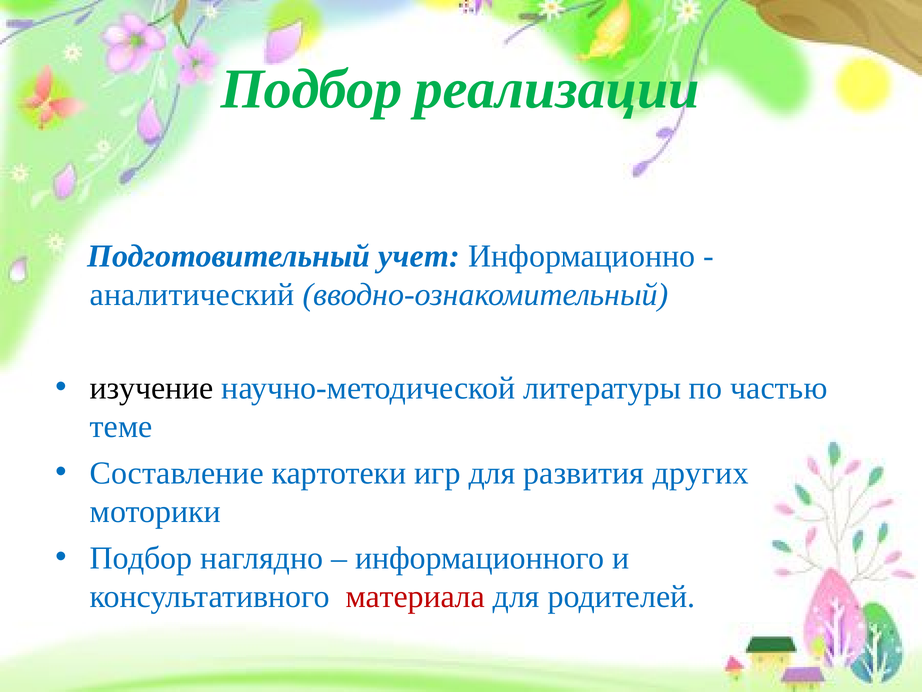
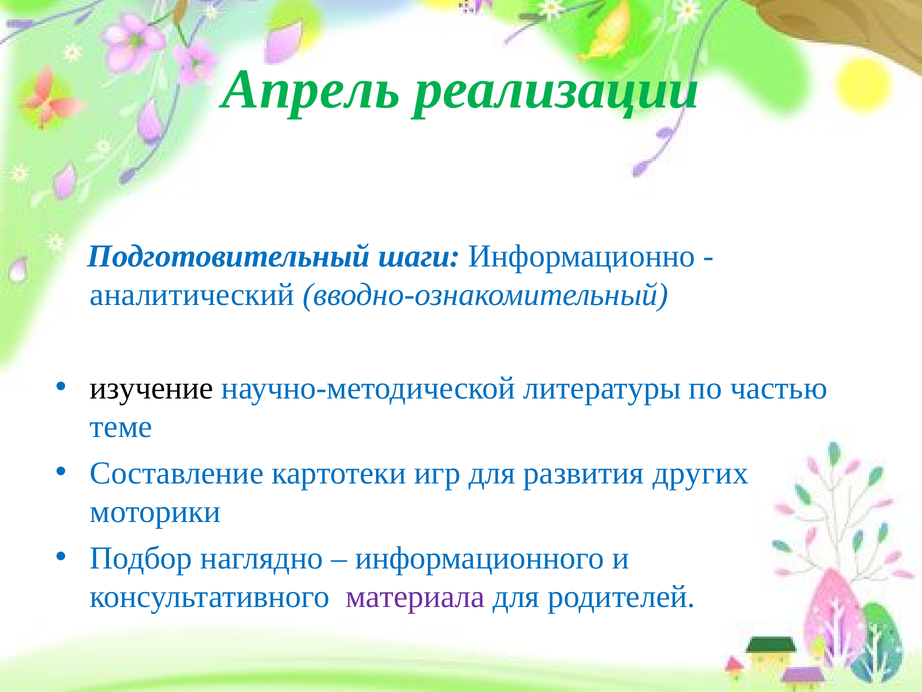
Подбор at (311, 89): Подбор -> Апрель
учет: учет -> шаги
материала colour: red -> purple
